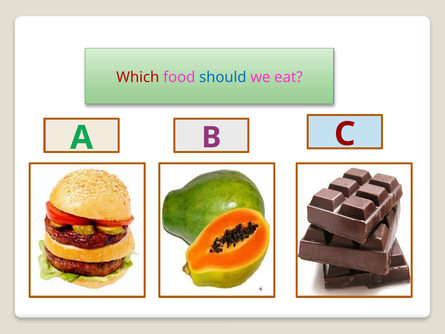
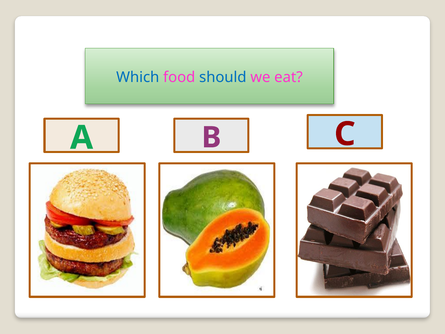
Which colour: red -> blue
